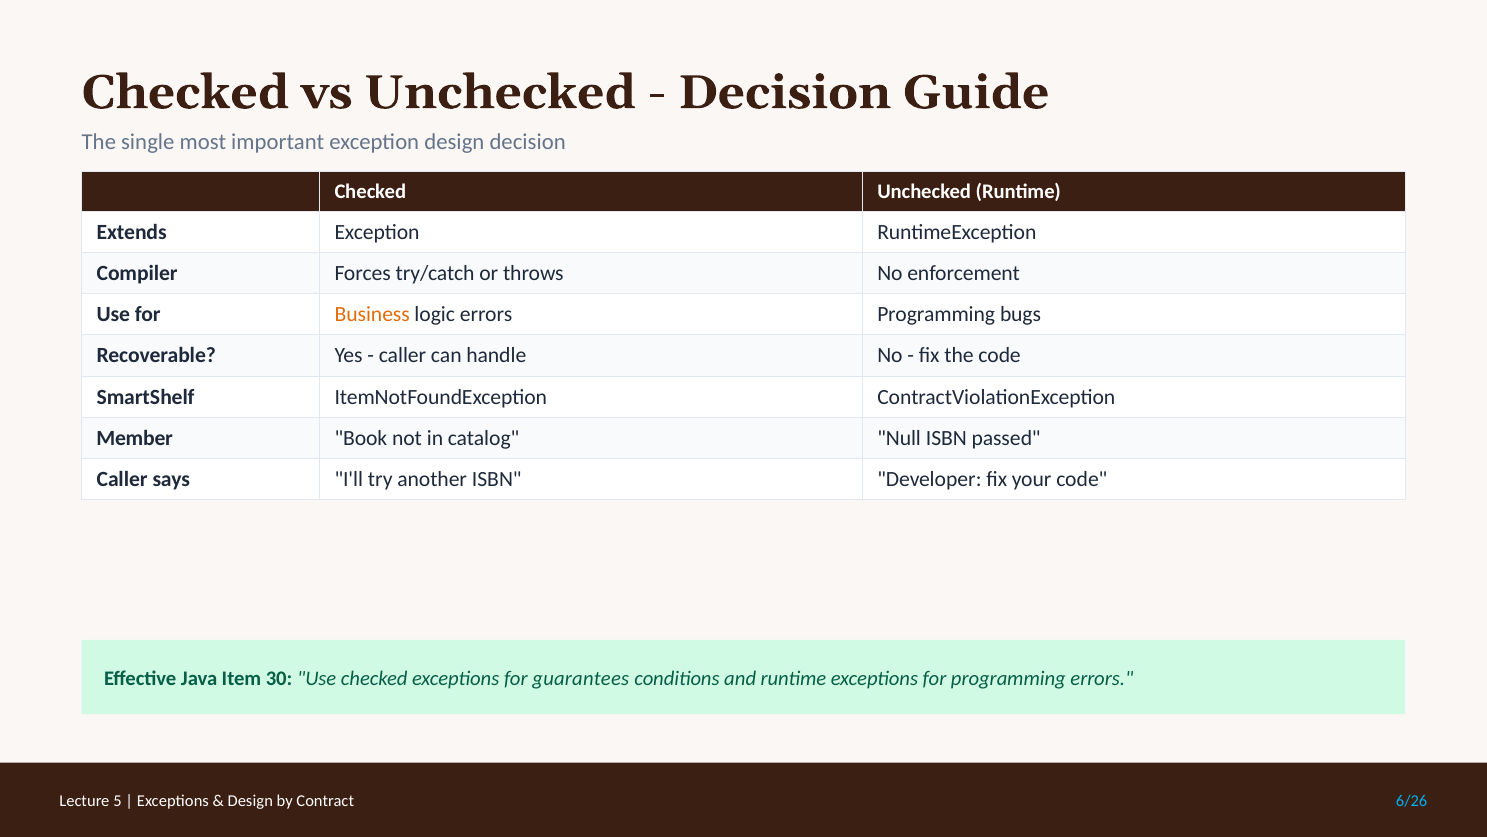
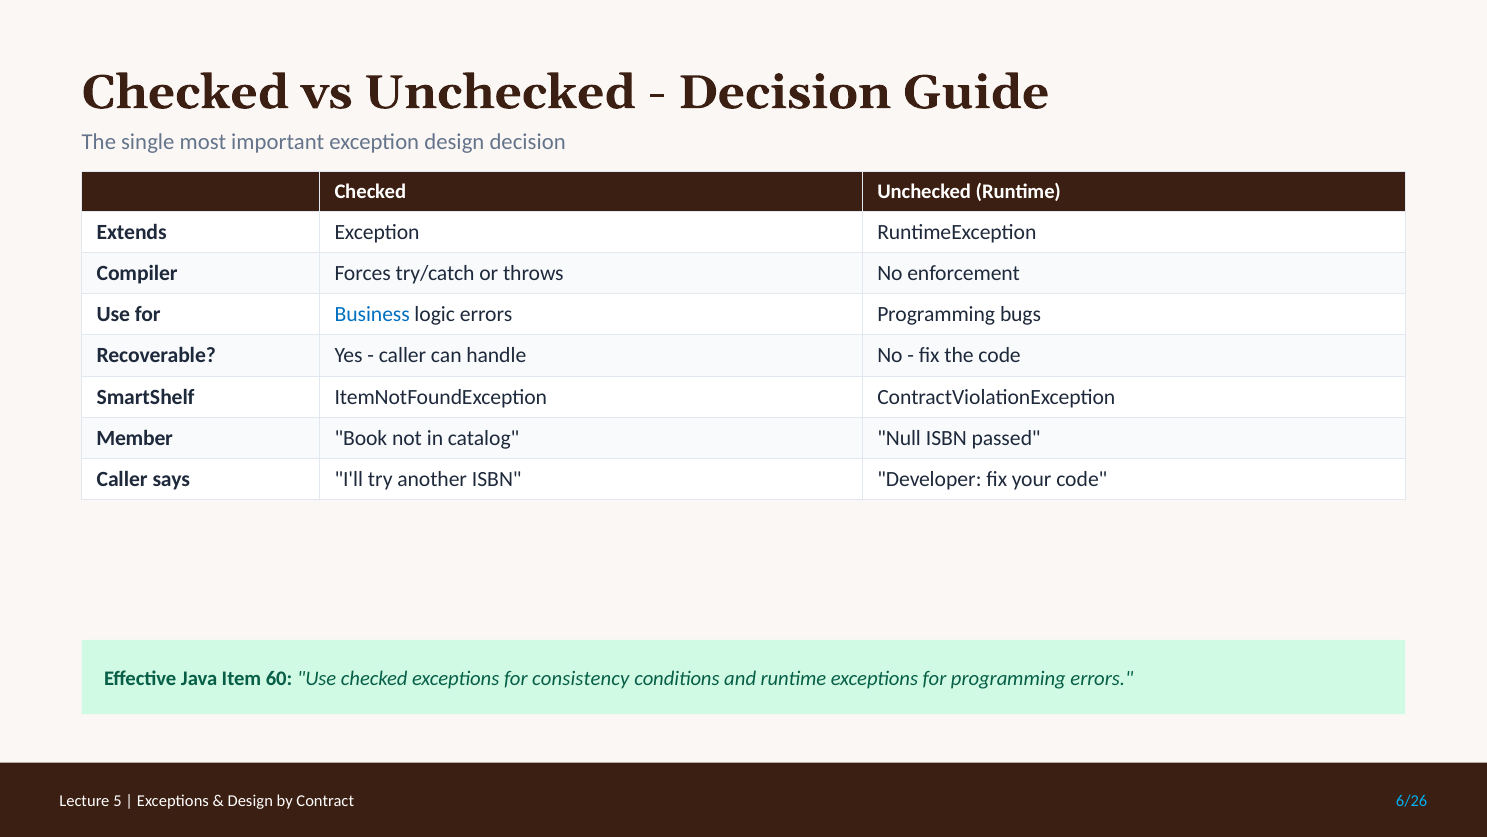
Business colour: orange -> blue
30: 30 -> 60
guarantees: guarantees -> consistency
